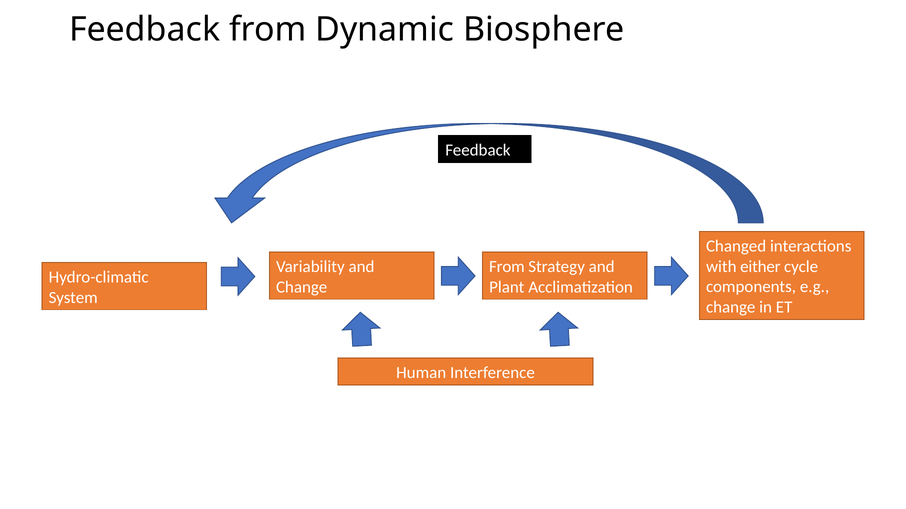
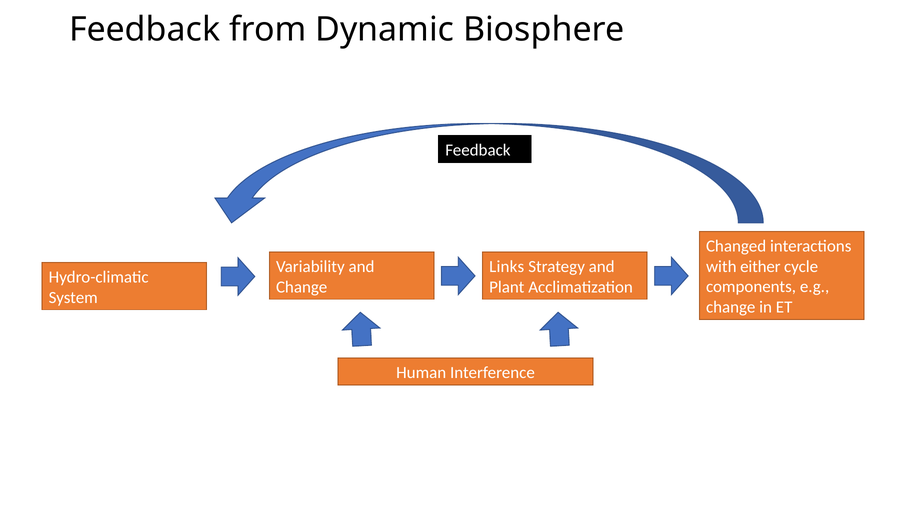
From at (507, 267): From -> Links
